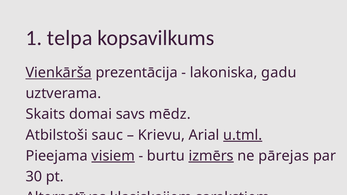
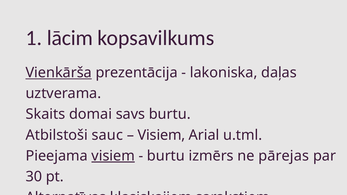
telpa: telpa -> lācim
gadu: gadu -> daļas
savs mēdz: mēdz -> burtu
Krievu at (161, 135): Krievu -> Visiem
u.tml underline: present -> none
izmērs underline: present -> none
